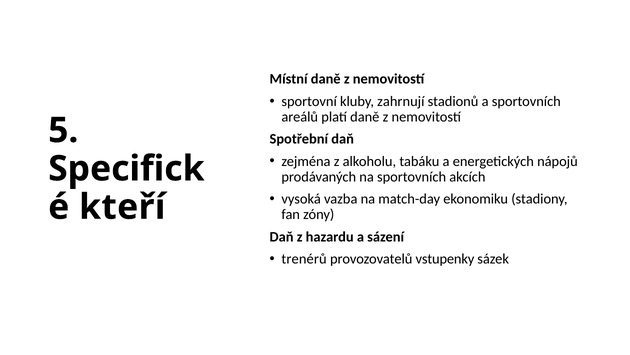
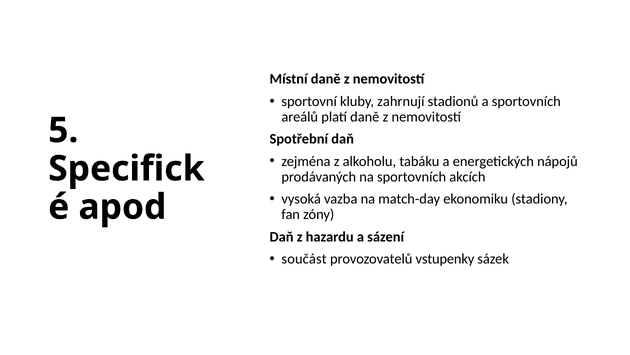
kteří: kteří -> apod
trenérů: trenérů -> součást
